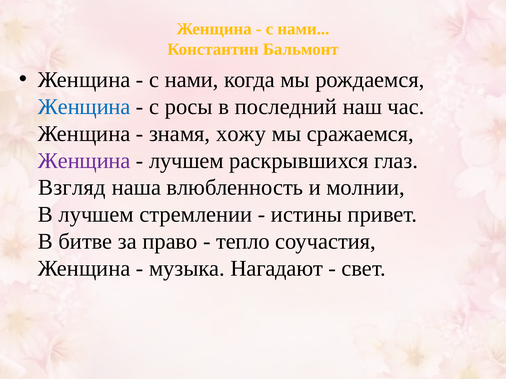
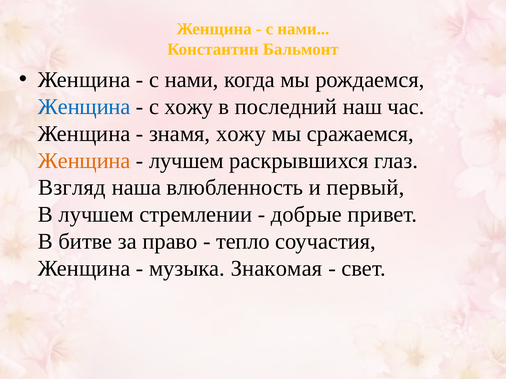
с росы: росы -> хожу
Женщина at (84, 161) colour: purple -> orange
молнии: молнии -> первый
истины: истины -> добрые
Нагадают: Нагадают -> Знакомая
